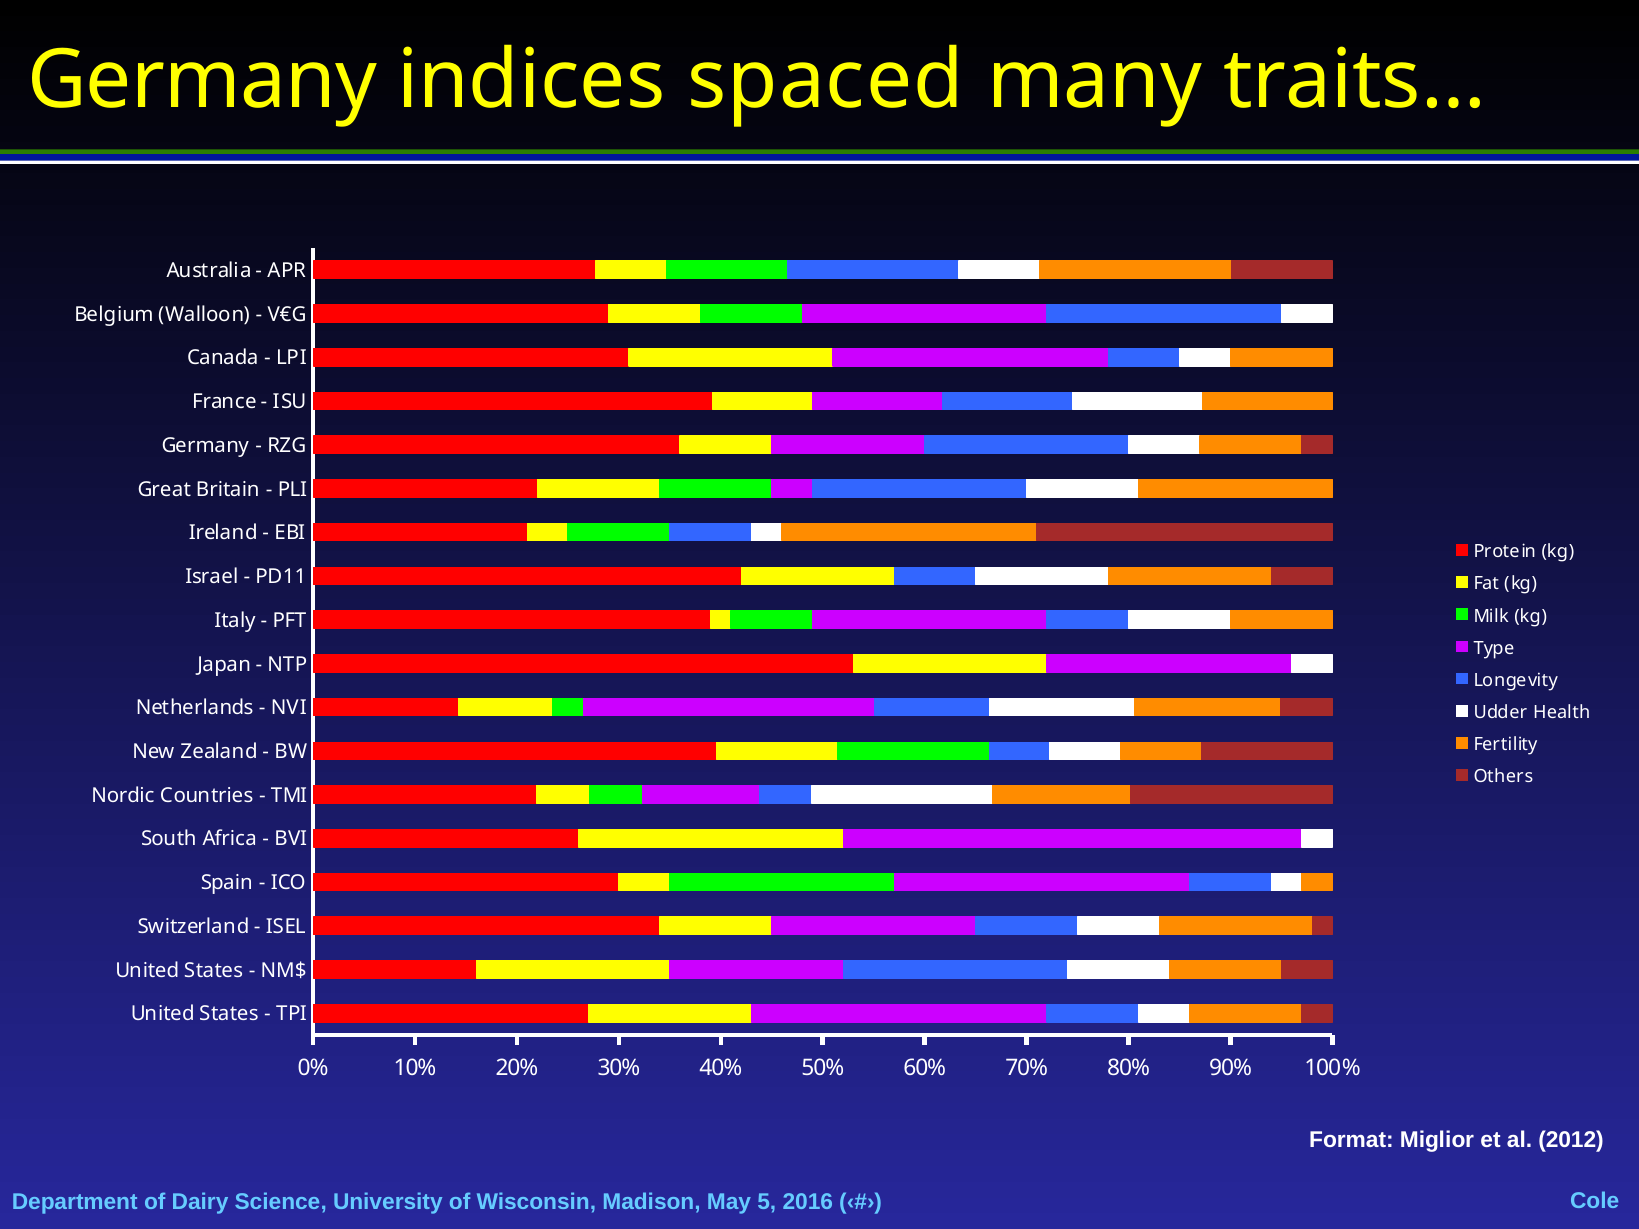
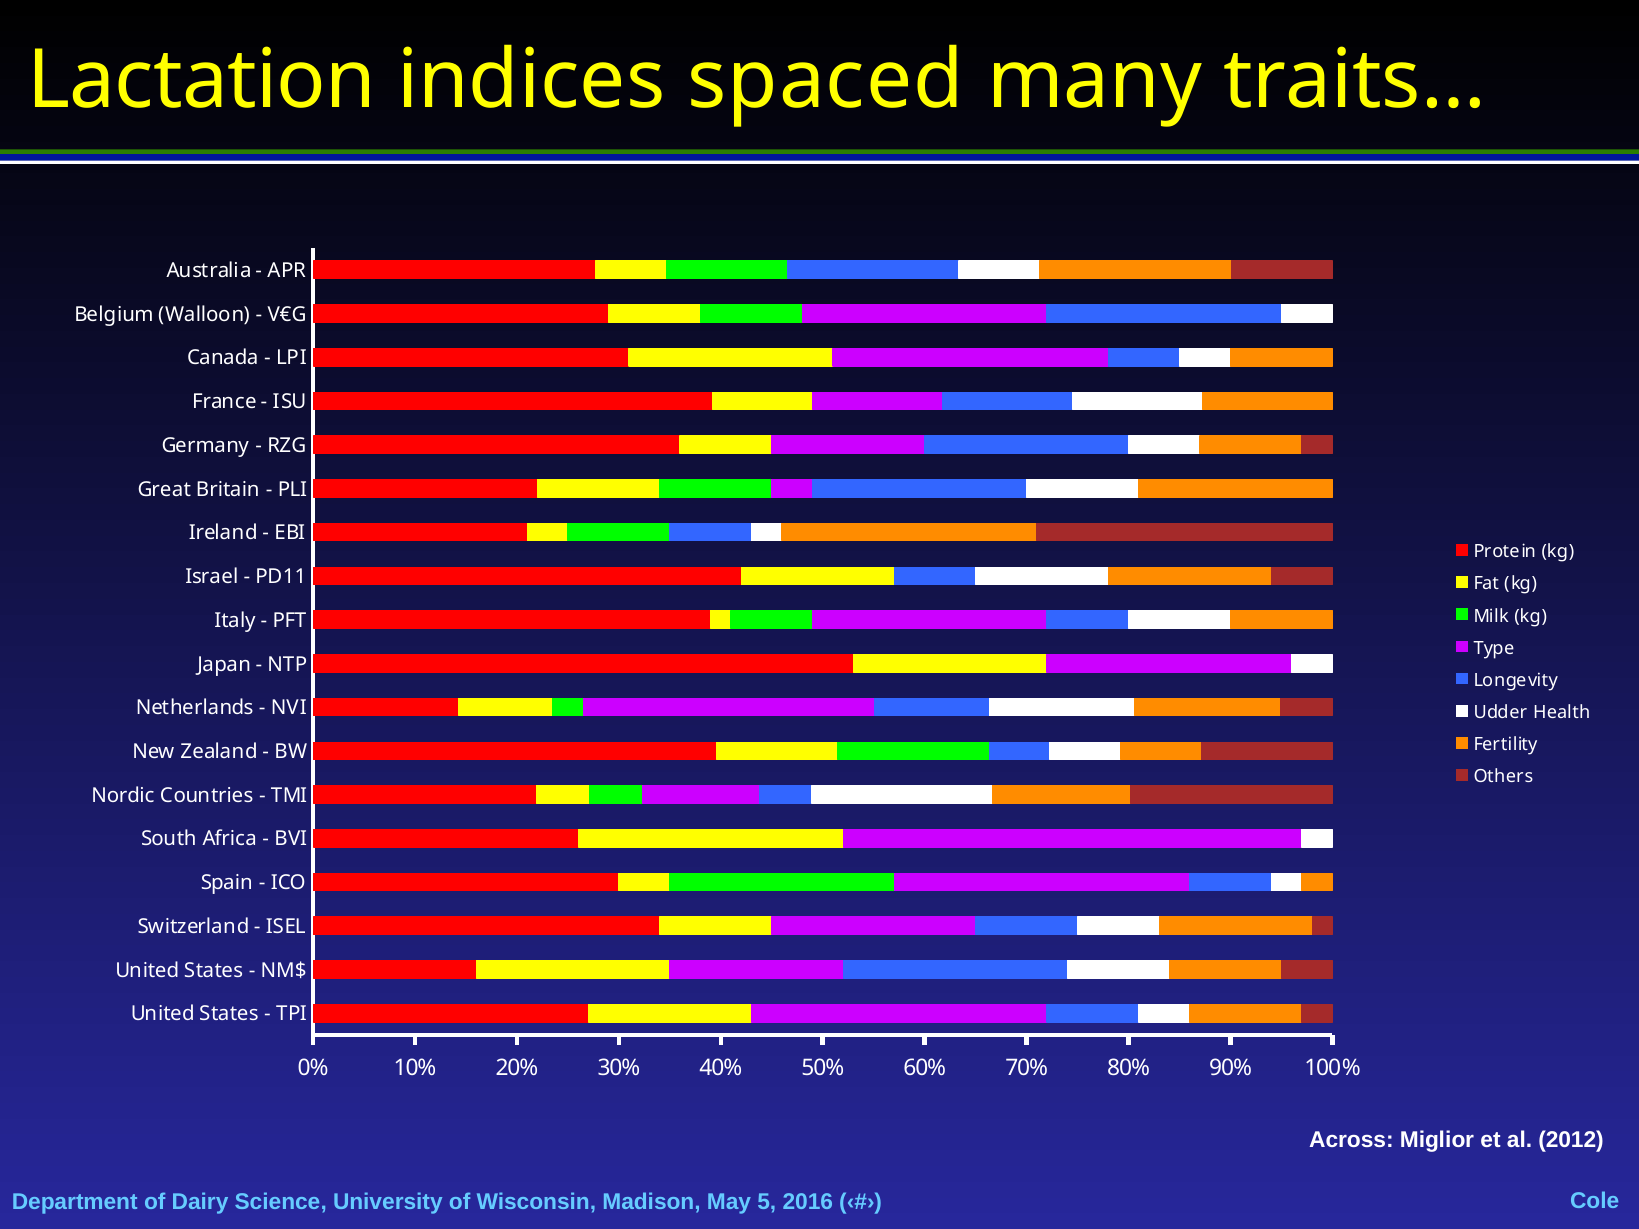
Germany at (202, 81): Germany -> Lactation
Format: Format -> Across
